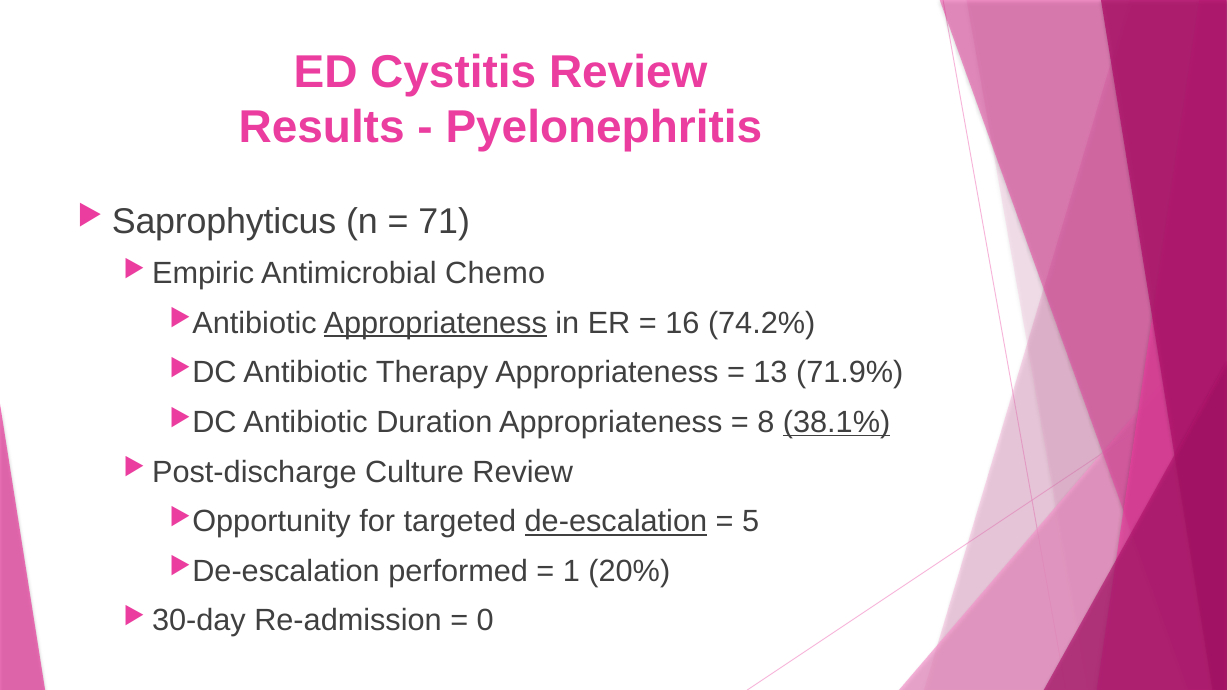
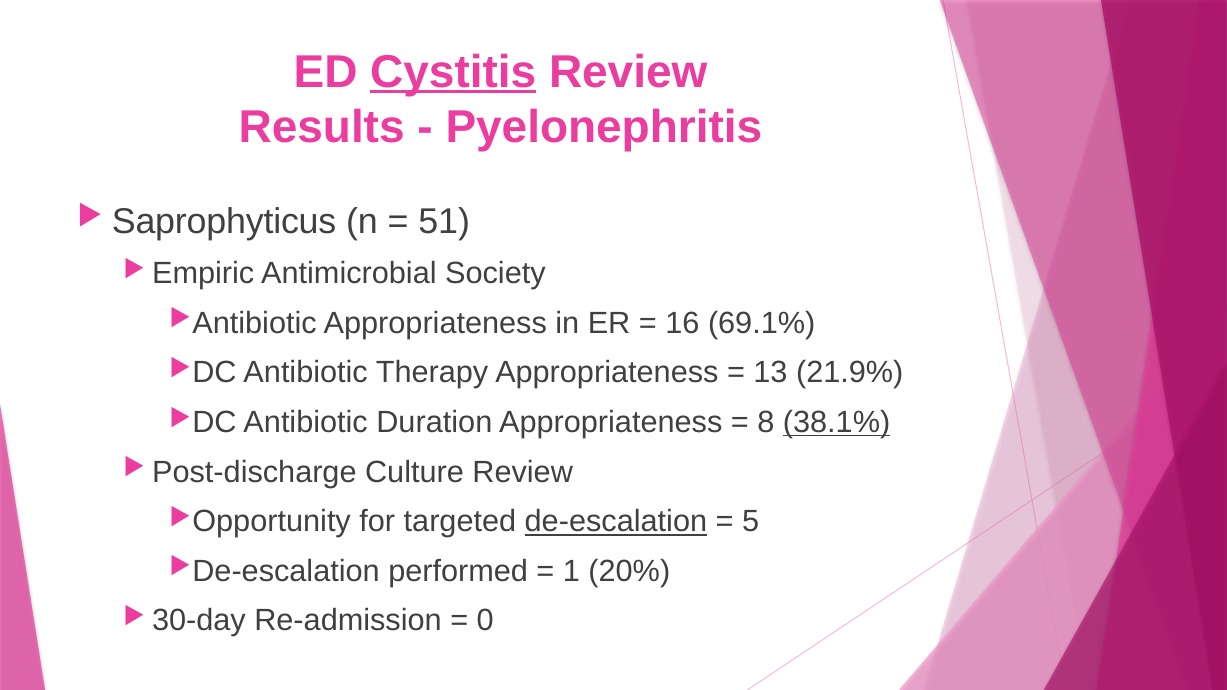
Cystitis underline: none -> present
71: 71 -> 51
Chemo: Chemo -> Society
Appropriateness at (435, 323) underline: present -> none
74.2%: 74.2% -> 69.1%
71.9%: 71.9% -> 21.9%
